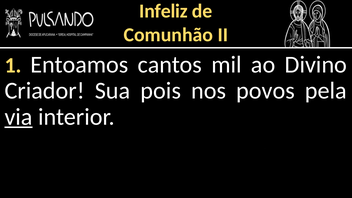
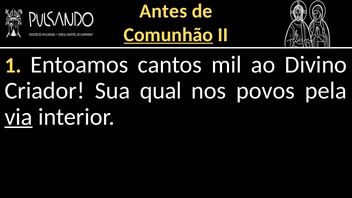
Infeliz: Infeliz -> Antes
Comunhão underline: none -> present
pois: pois -> qual
